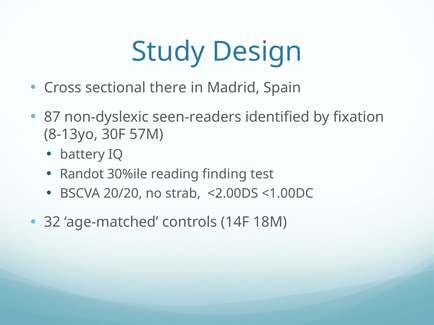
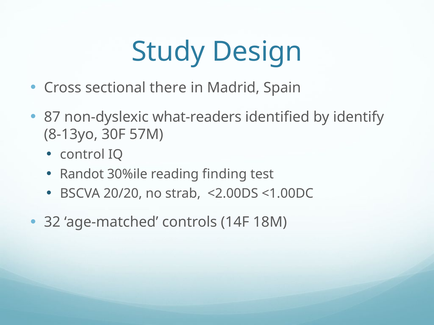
seen-readers: seen-readers -> what-readers
fixation: fixation -> identify
battery: battery -> control
